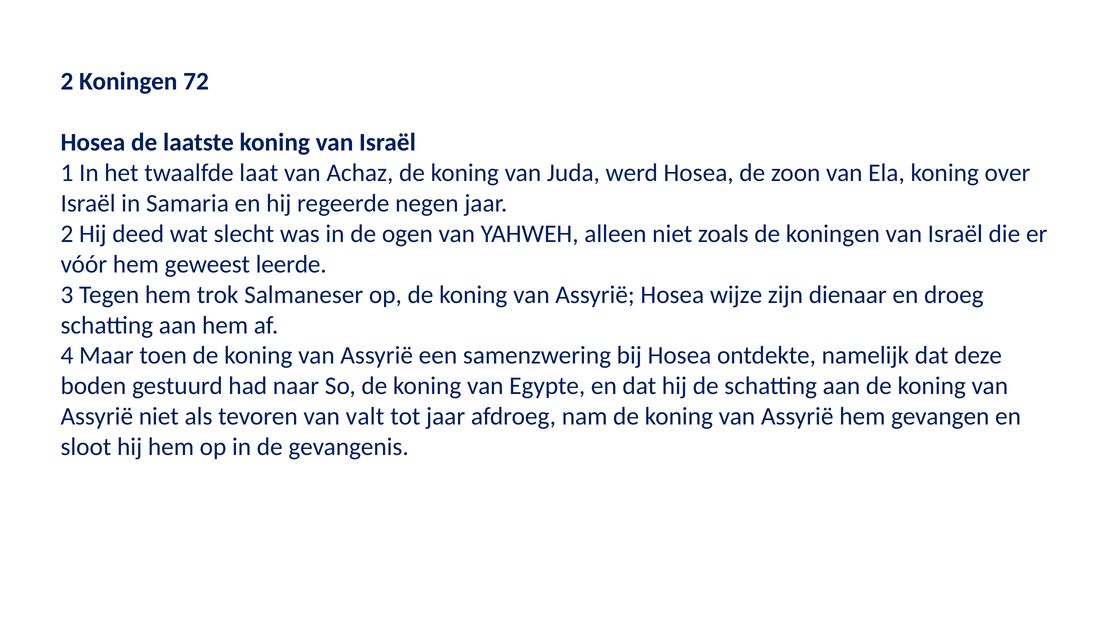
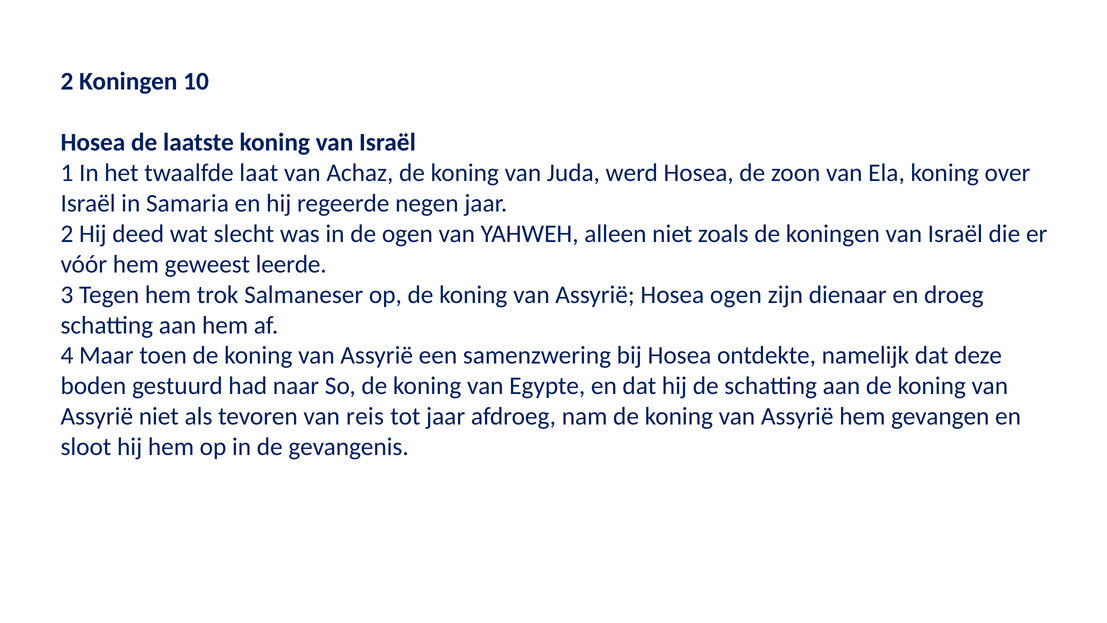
72: 72 -> 10
Hosea wijze: wijze -> ogen
valt: valt -> reis
